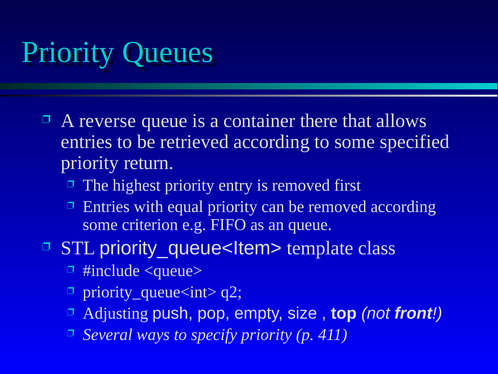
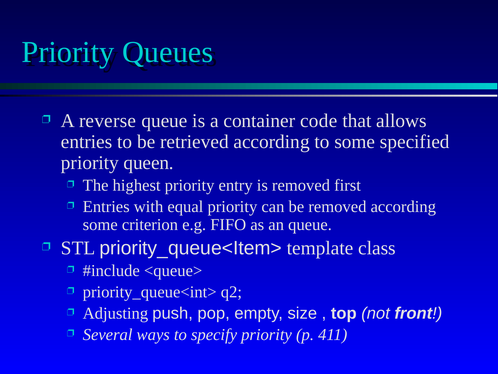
there: there -> code
return: return -> queen
